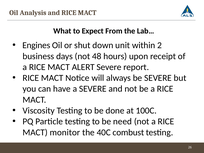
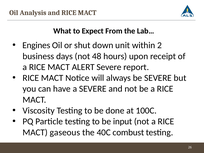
need: need -> input
monitor: monitor -> gaseous
